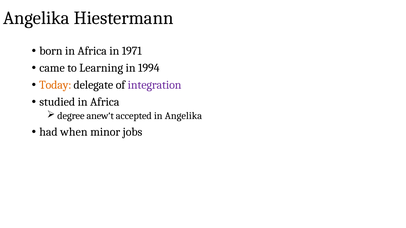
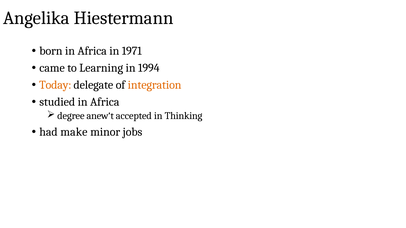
integration colour: purple -> orange
in Angelika: Angelika -> Thinking
when: when -> make
